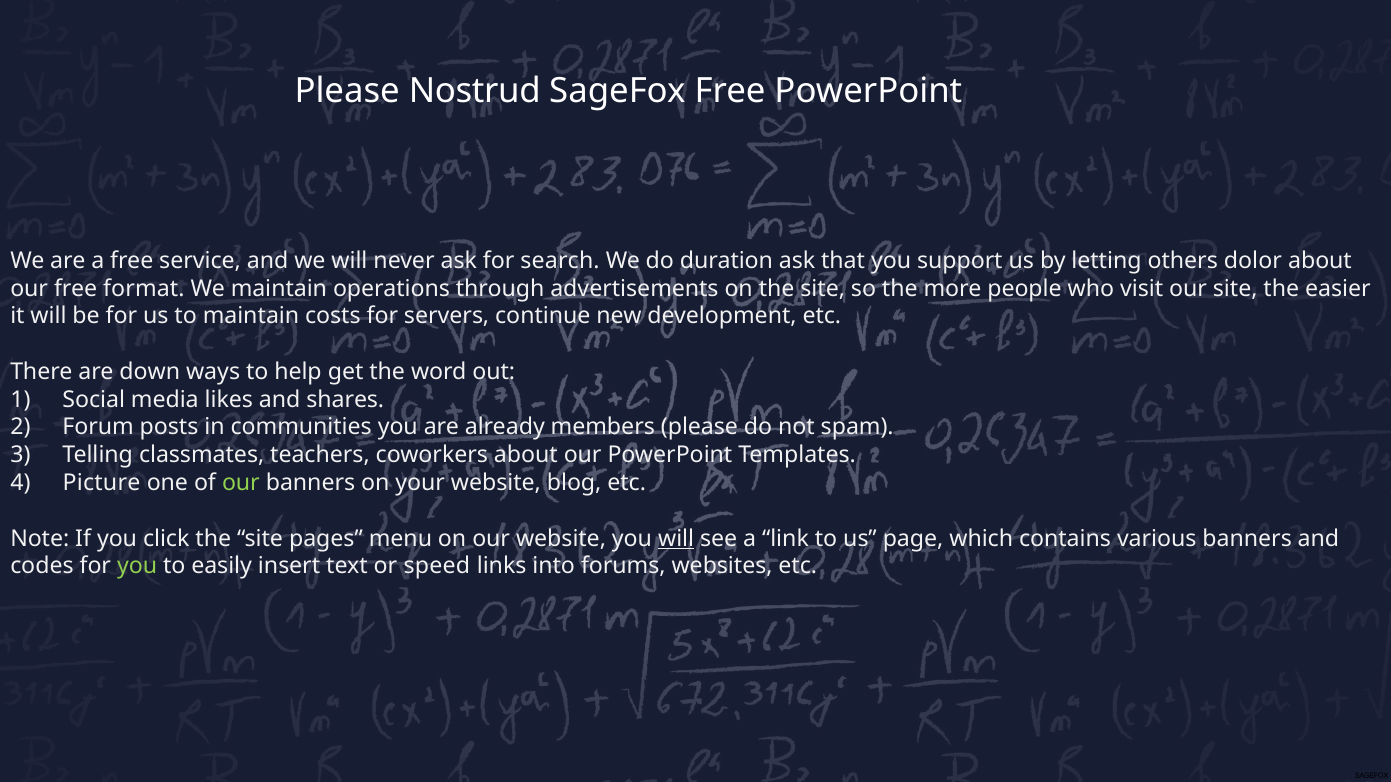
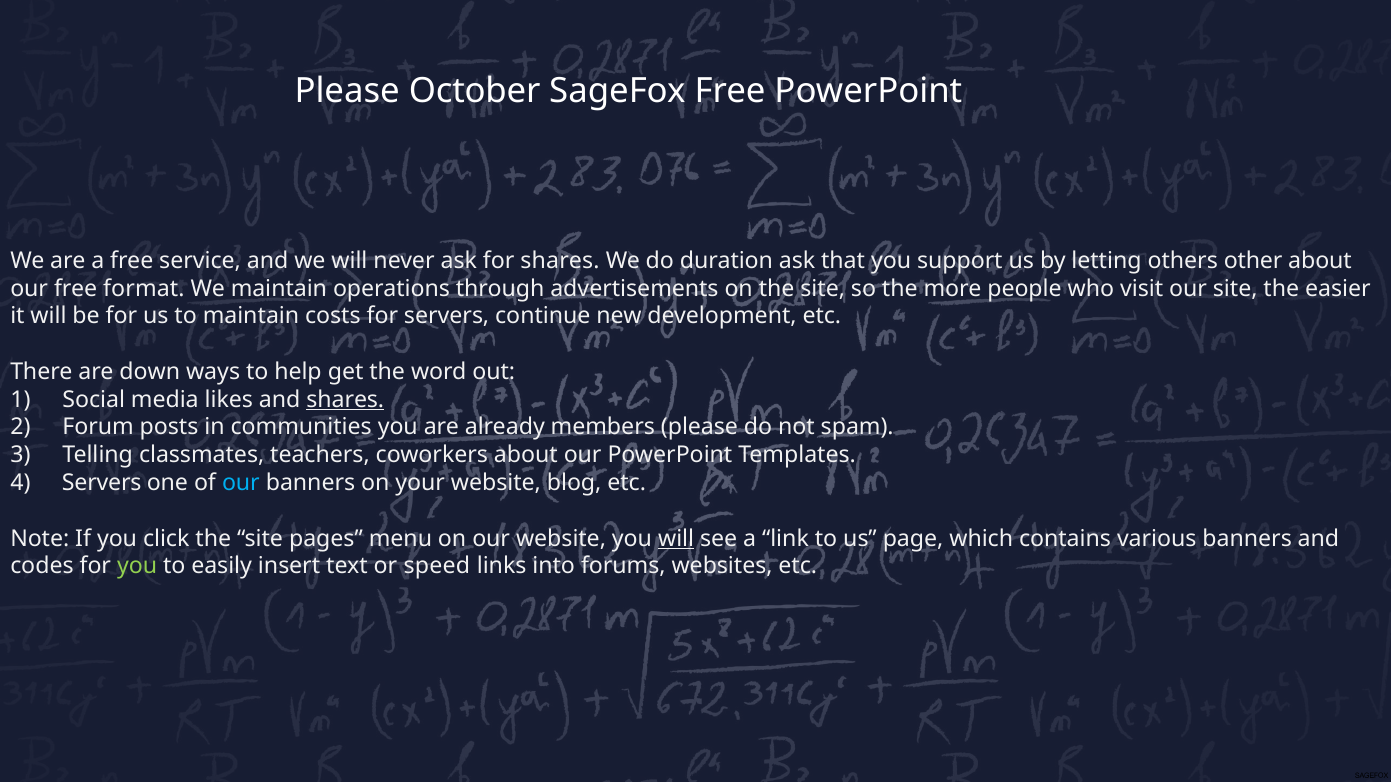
Nostrud: Nostrud -> October
for search: search -> shares
dolor: dolor -> other
shares at (345, 400) underline: none -> present
Picture at (101, 483): Picture -> Servers
our at (241, 483) colour: light green -> light blue
